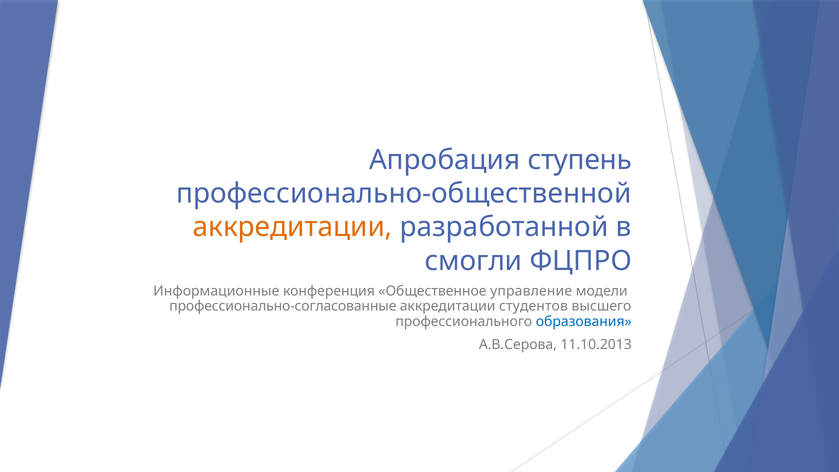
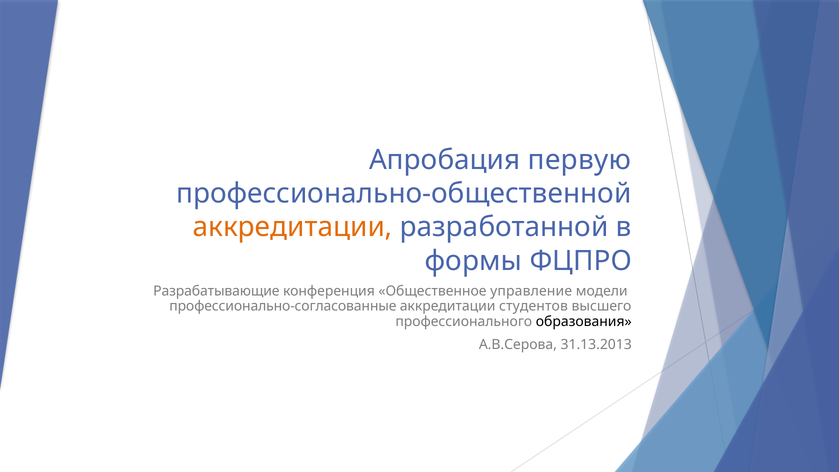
ступень: ступень -> первую
смогли: смогли -> формы
Информационные: Информационные -> Разрабатывающие
образования colour: blue -> black
11.10.2013: 11.10.2013 -> 31.13.2013
